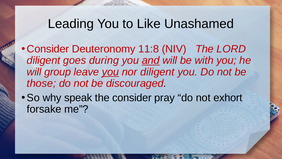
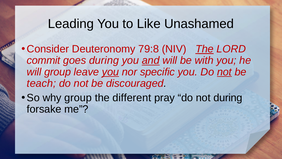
11:8: 11:8 -> 79:8
The at (205, 49) underline: none -> present
diligent at (44, 60): diligent -> commit
nor diligent: diligent -> specific
not at (224, 72) underline: none -> present
those: those -> teach
why speak: speak -> group
the consider: consider -> different
not exhort: exhort -> during
